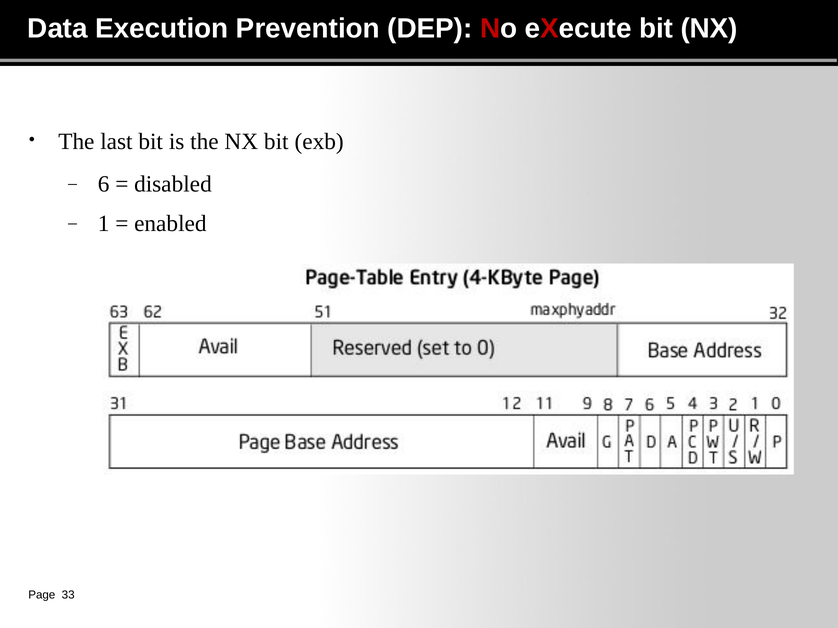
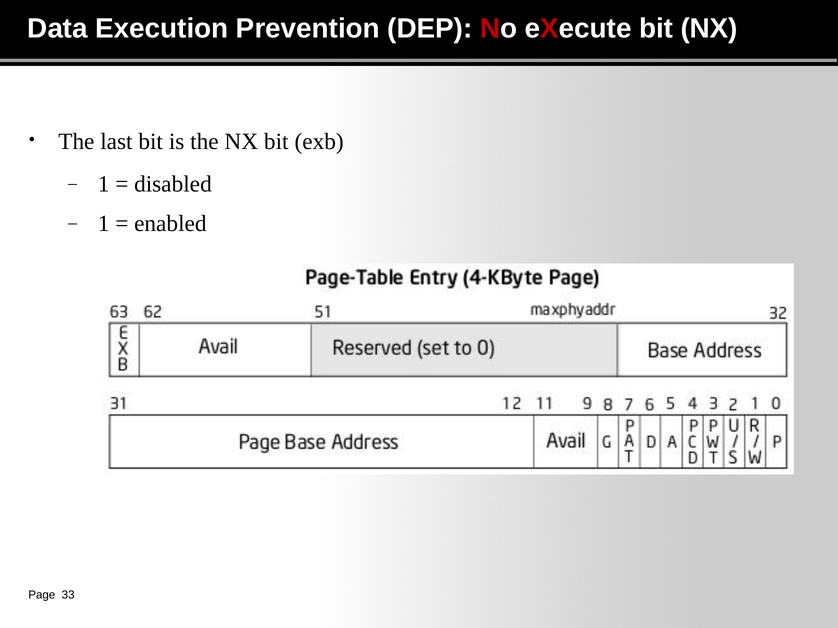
6 at (104, 184): 6 -> 1
